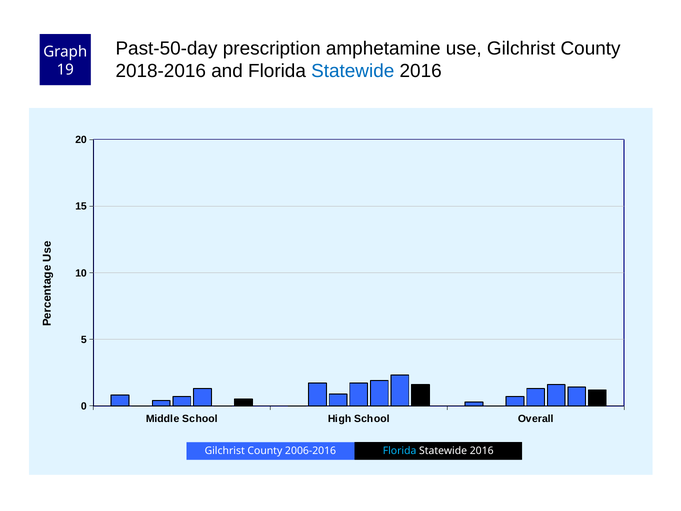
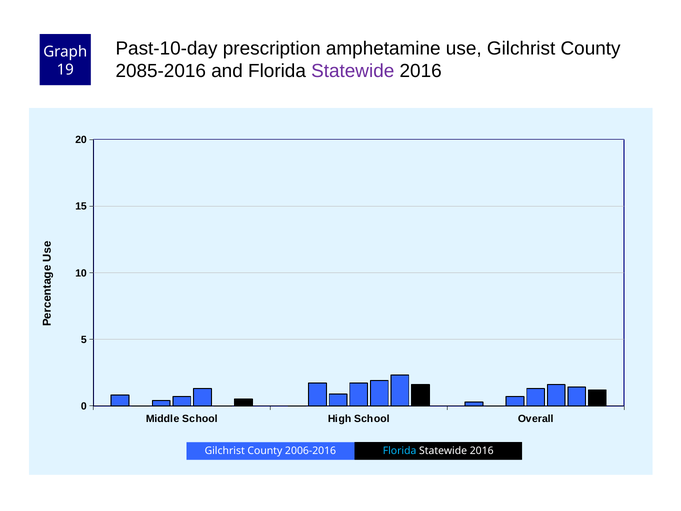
Past-50-day: Past-50-day -> Past-10-day
2018-2016: 2018-2016 -> 2085-2016
Statewide at (353, 71) colour: blue -> purple
